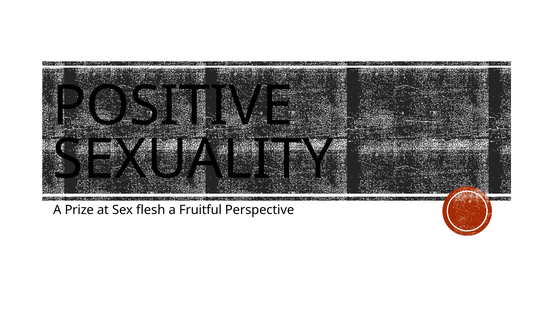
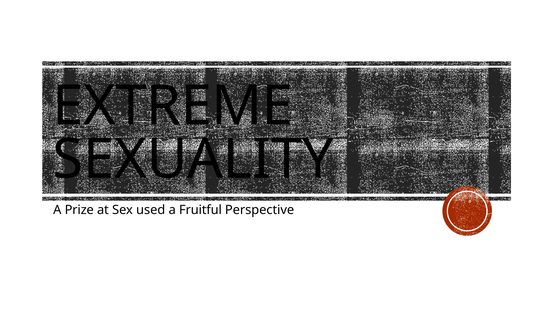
POSITIVE: POSITIVE -> EXTREME
flesh: flesh -> used
